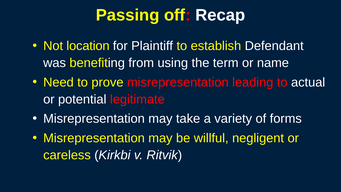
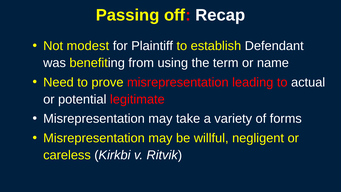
location: location -> modest
